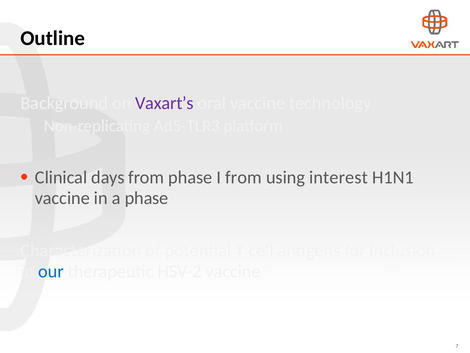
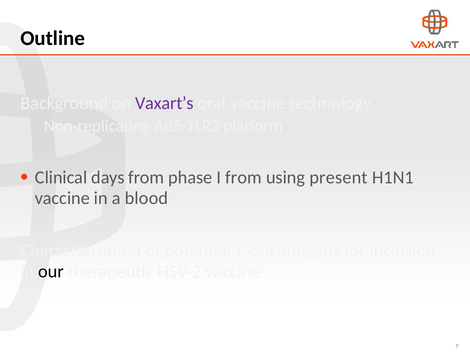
interest: interest -> present
a phase: phase -> blood
our colour: blue -> black
